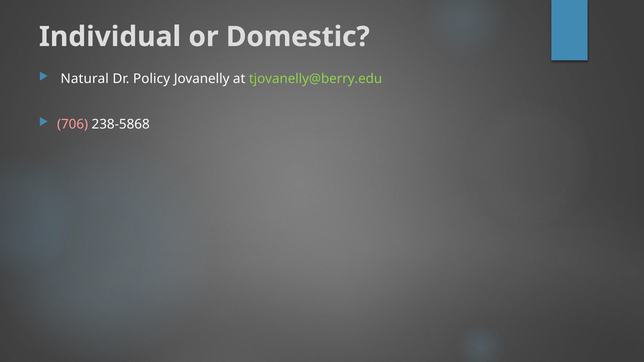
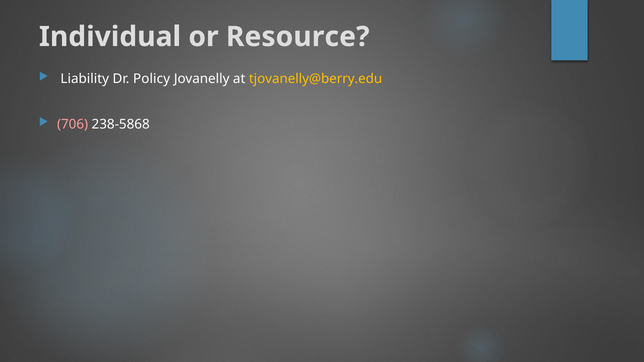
Domestic: Domestic -> Resource
Natural: Natural -> Liability
tjovanelly@berry.edu colour: light green -> yellow
